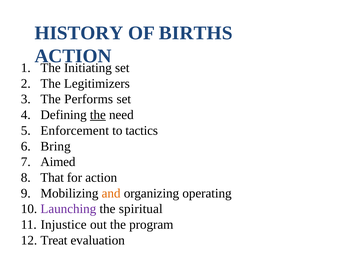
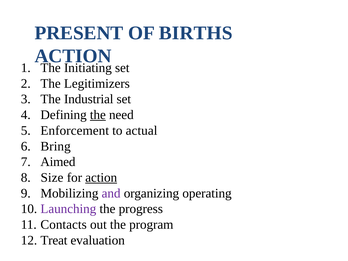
HISTORY: HISTORY -> PRESENT
Performs: Performs -> Industrial
tactics: tactics -> actual
That: That -> Size
action at (101, 178) underline: none -> present
and colour: orange -> purple
spiritual: spiritual -> progress
Injustice: Injustice -> Contacts
